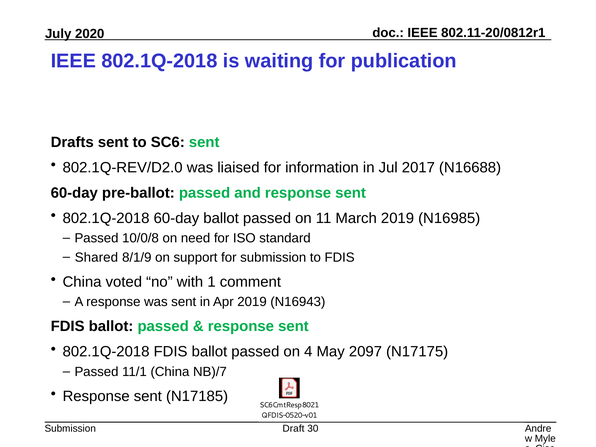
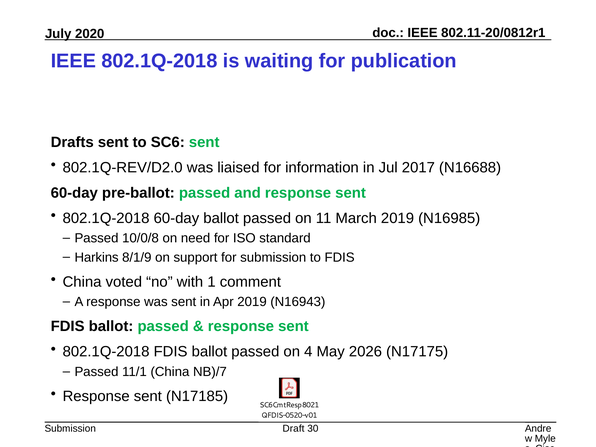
Shared: Shared -> Harkins
2097: 2097 -> 2026
